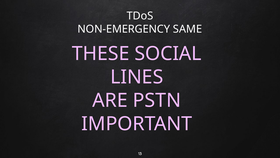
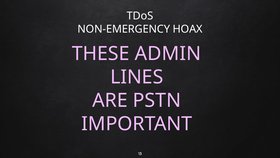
SAME: SAME -> HOAX
SOCIAL: SOCIAL -> ADMIN
